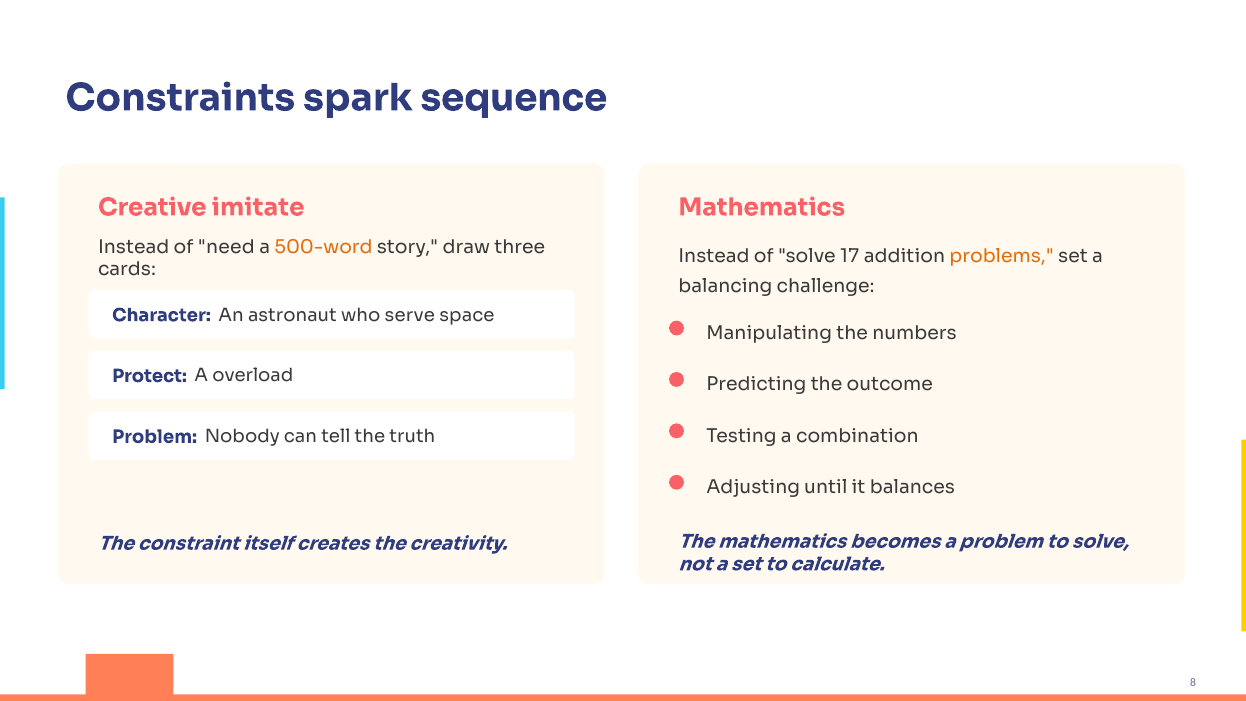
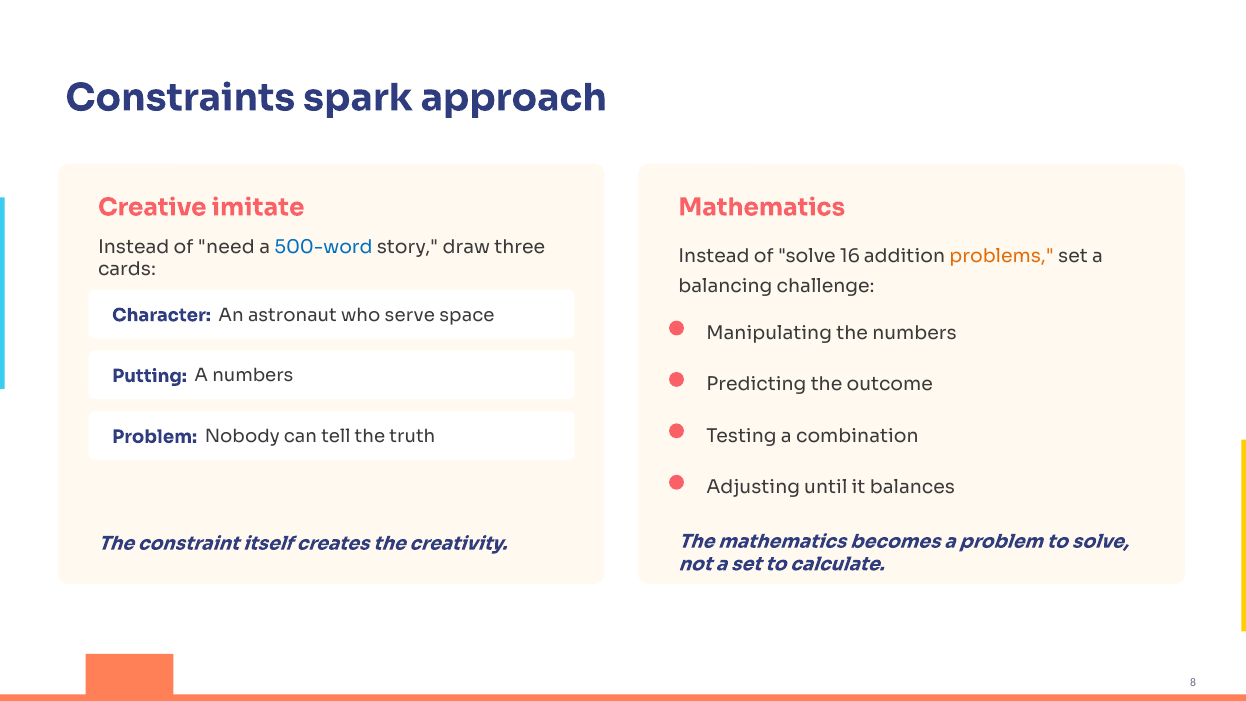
sequence: sequence -> approach
500-word colour: orange -> blue
17: 17 -> 16
Protect: Protect -> Putting
A overload: overload -> numbers
